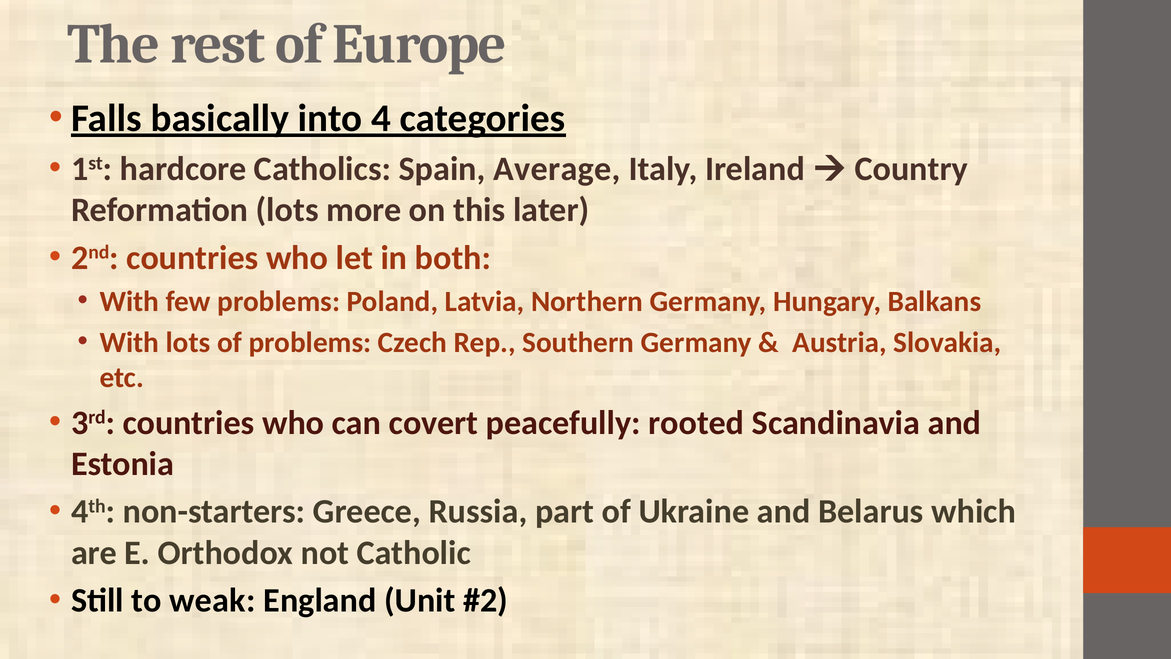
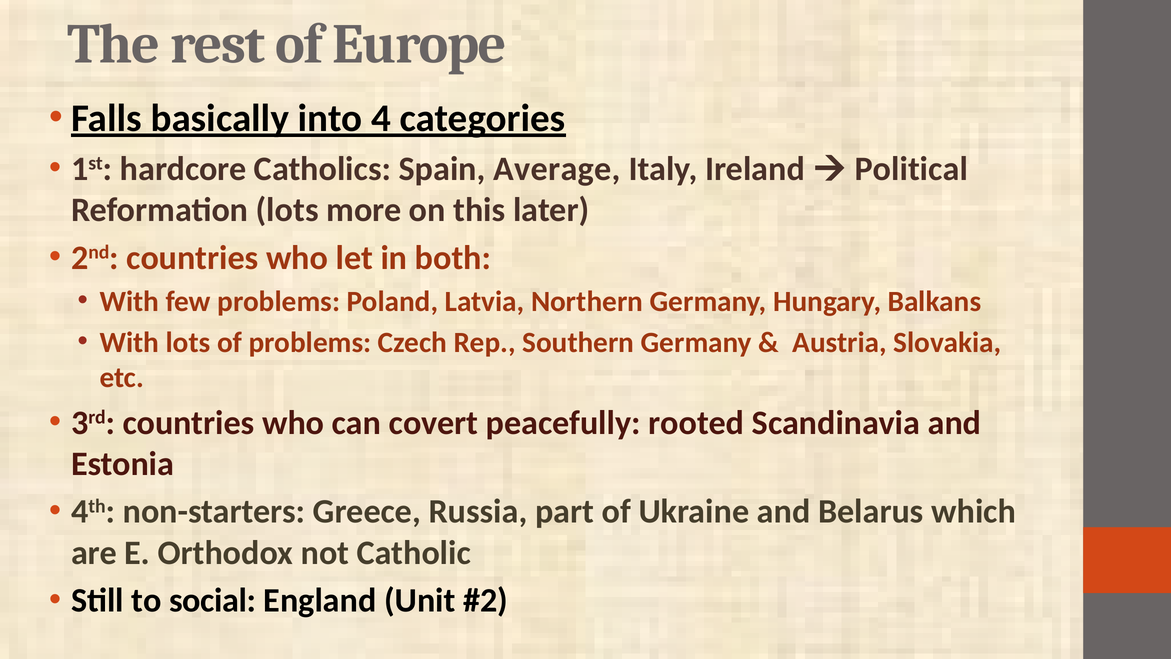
Country: Country -> Political
weak: weak -> social
